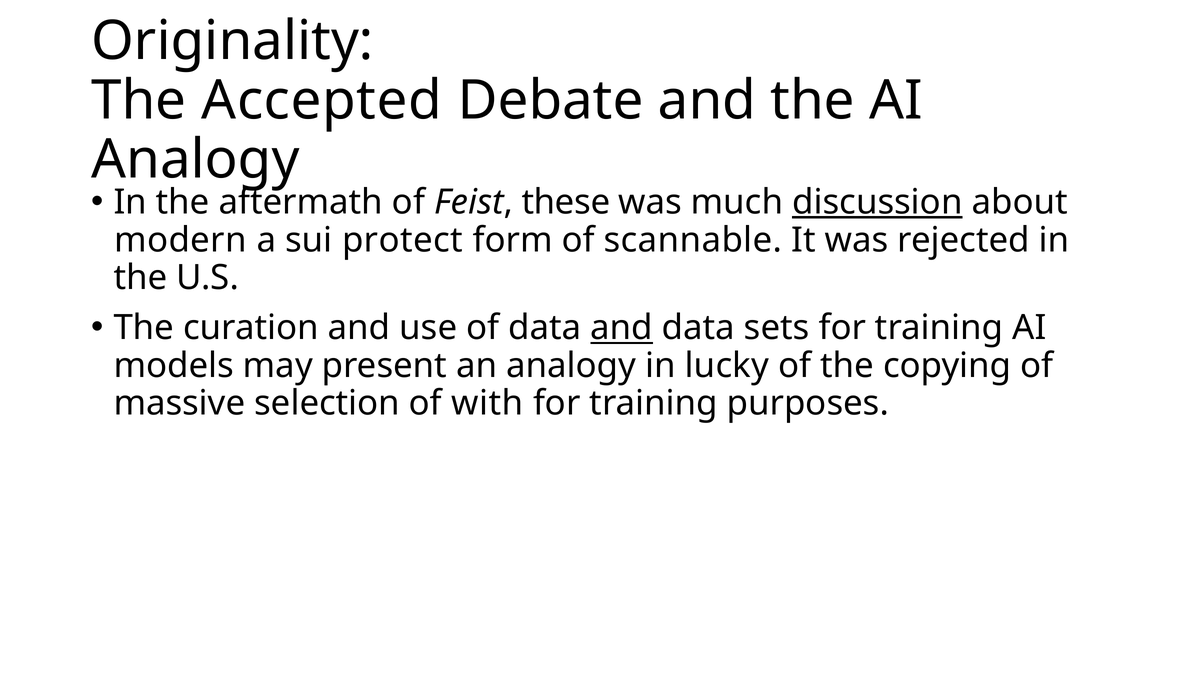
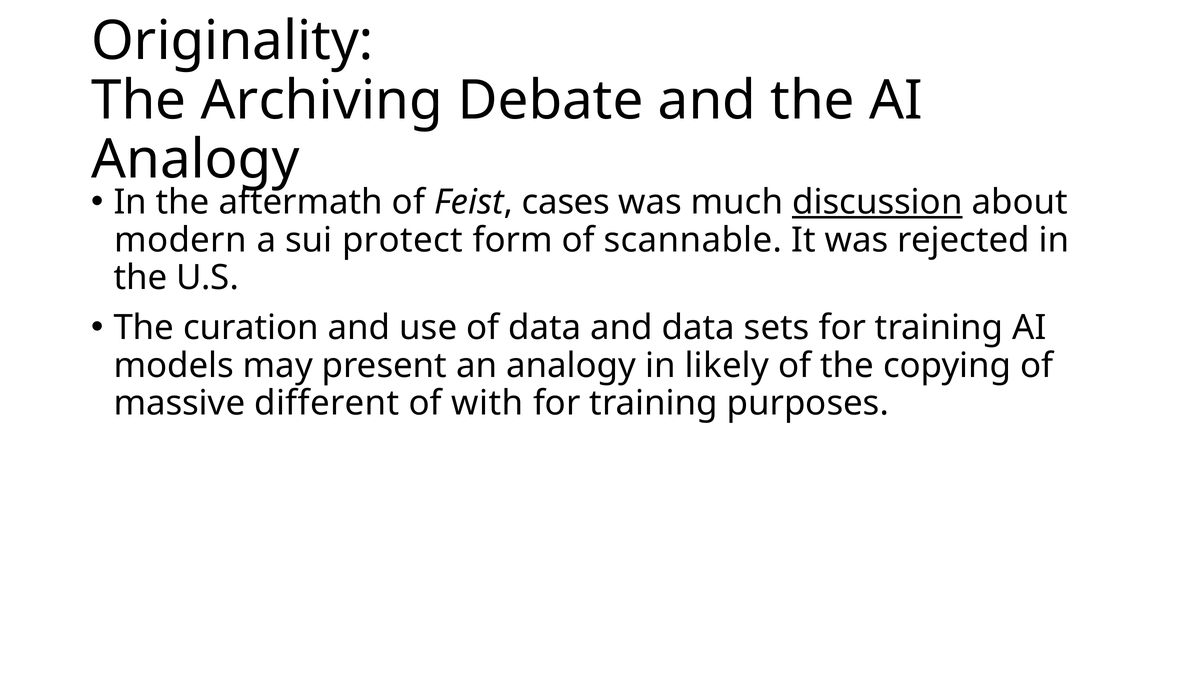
Accepted: Accepted -> Archiving
these: these -> cases
and at (622, 328) underline: present -> none
lucky: lucky -> likely
selection: selection -> different
